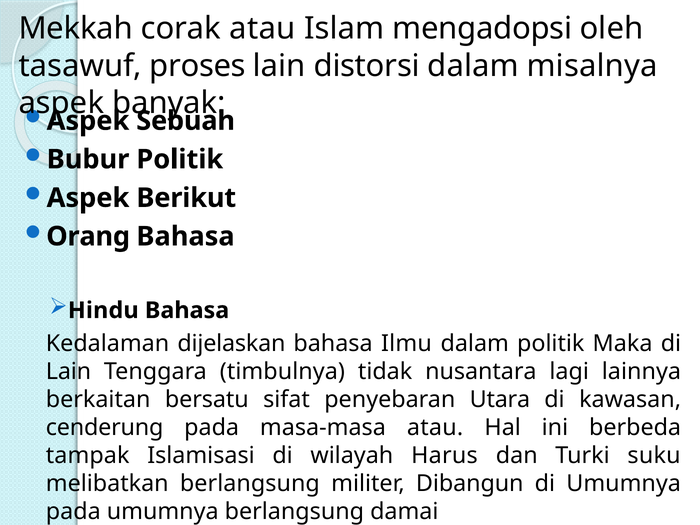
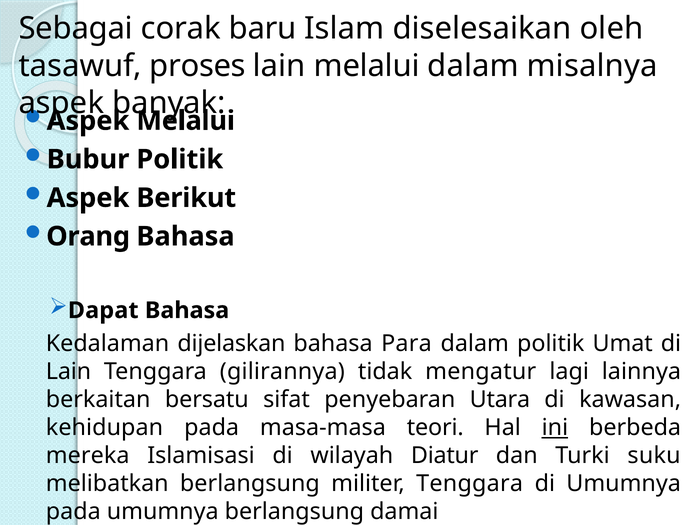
Mekkah: Mekkah -> Sebagai
corak atau: atau -> baru
mengadopsi: mengadopsi -> diselesaikan
lain distorsi: distorsi -> melalui
Aspek Sebuah: Sebuah -> Melalui
Hindu: Hindu -> Dapat
Ilmu: Ilmu -> Para
Maka: Maka -> Umat
timbulnya: timbulnya -> gilirannya
nusantara: nusantara -> mengatur
cenderung: cenderung -> kehidupan
masa-masa atau: atau -> teori
ini underline: none -> present
tampak: tampak -> mereka
Harus: Harus -> Diatur
militer Dibangun: Dibangun -> Tenggara
